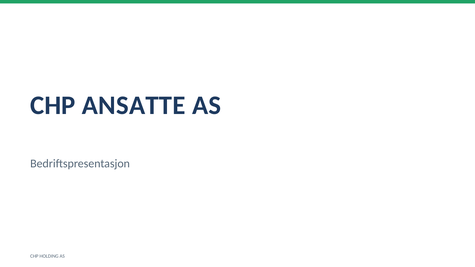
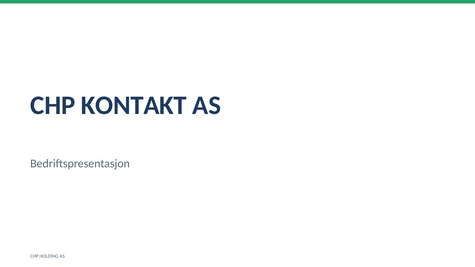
ANSATTE: ANSATTE -> KONTAKT
